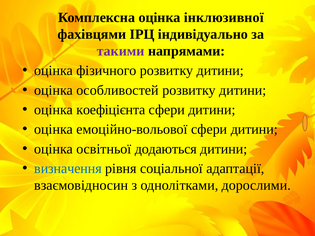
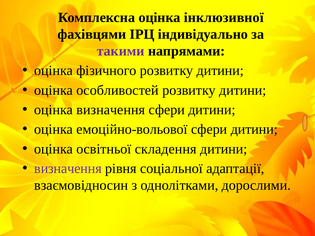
оцінка коефіцієнта: коефіцієнта -> визначення
додаються: додаються -> складення
визначення at (68, 169) colour: blue -> purple
